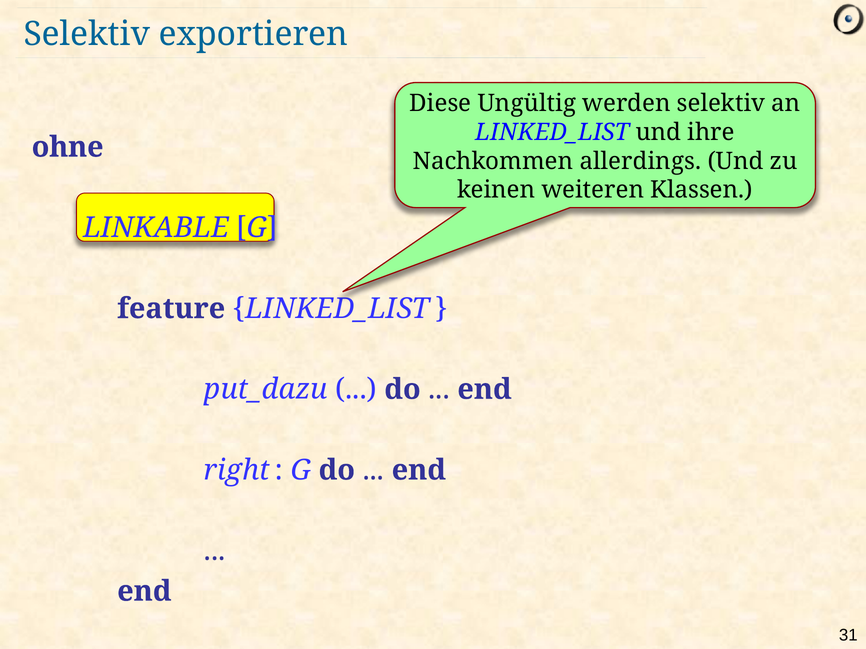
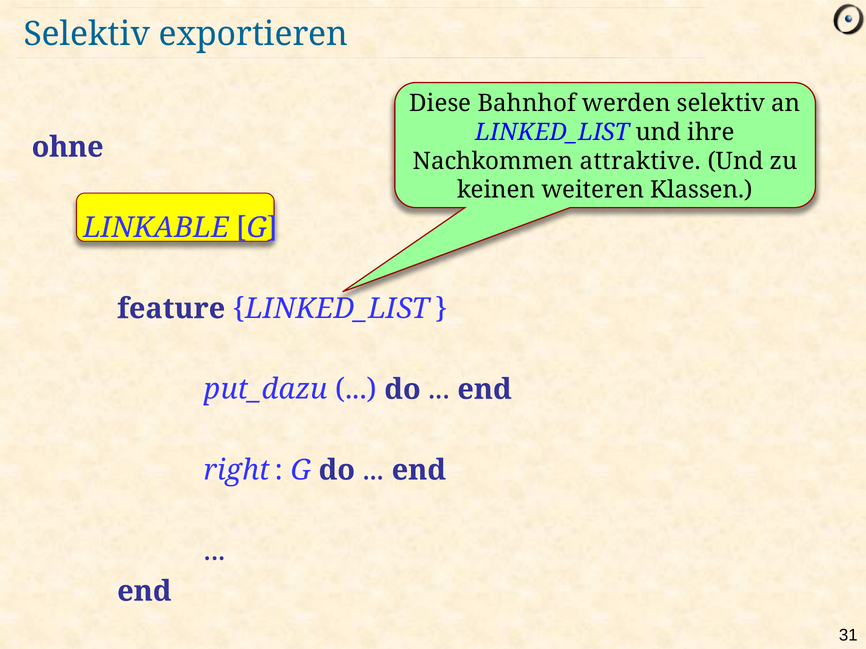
Ungültig: Ungültig -> Bahnhof
allerdings: allerdings -> attraktive
